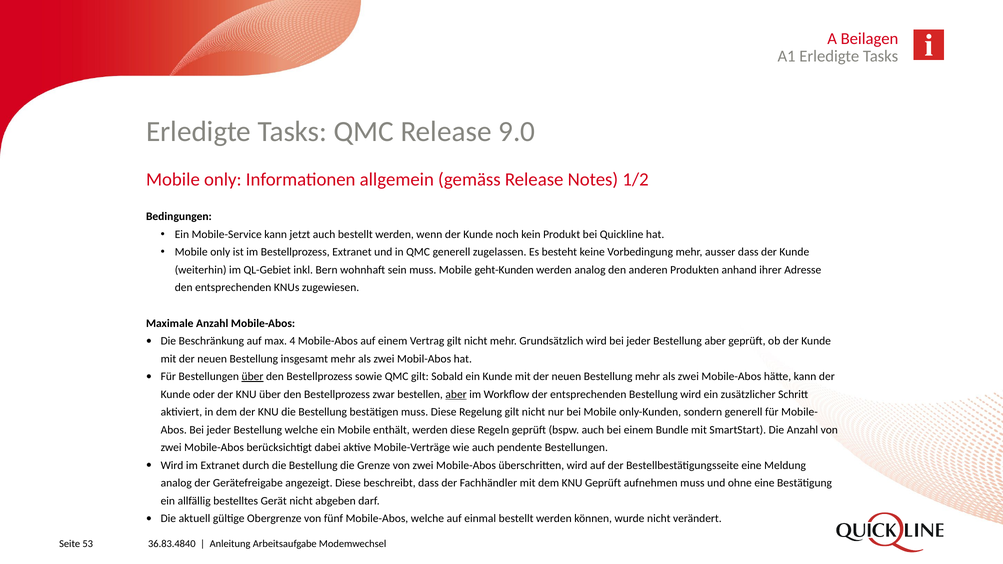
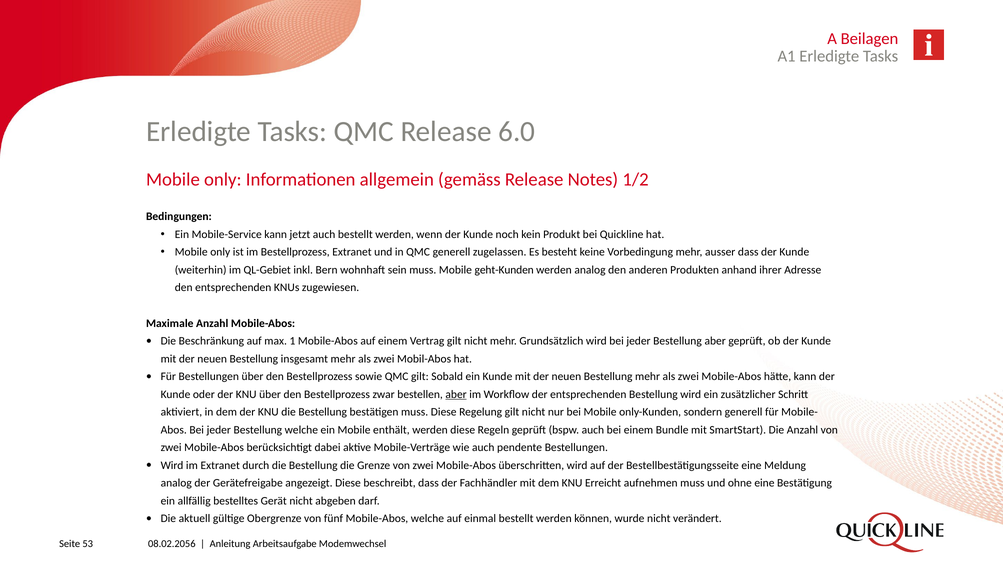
9.0: 9.0 -> 6.0
4: 4 -> 1
über at (252, 377) underline: present -> none
KNU Geprüft: Geprüft -> Erreicht
36.83.4840: 36.83.4840 -> 08.02.2056
